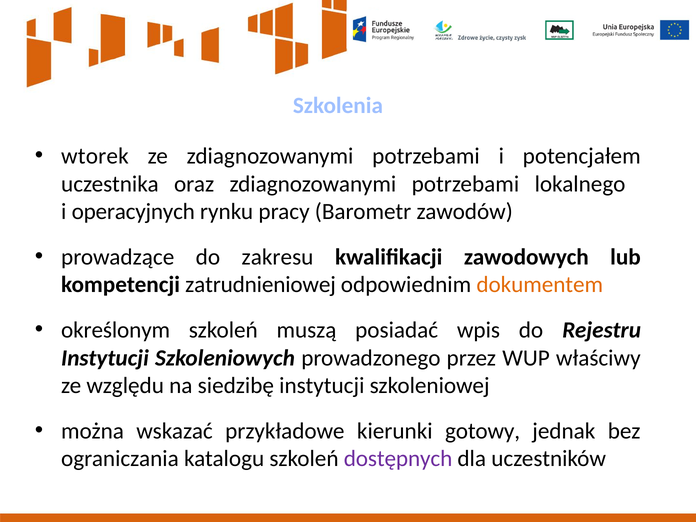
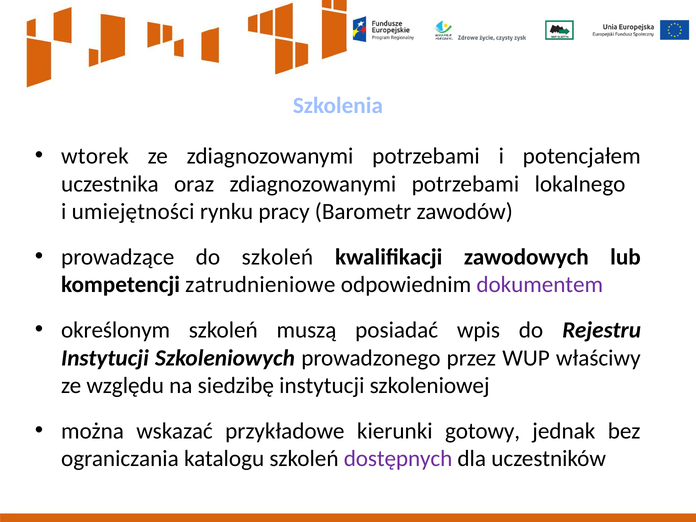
operacyjnych: operacyjnych -> umiejętności
do zakresu: zakresu -> szkoleń
zatrudnieniowej: zatrudnieniowej -> zatrudnieniowe
dokumentem colour: orange -> purple
